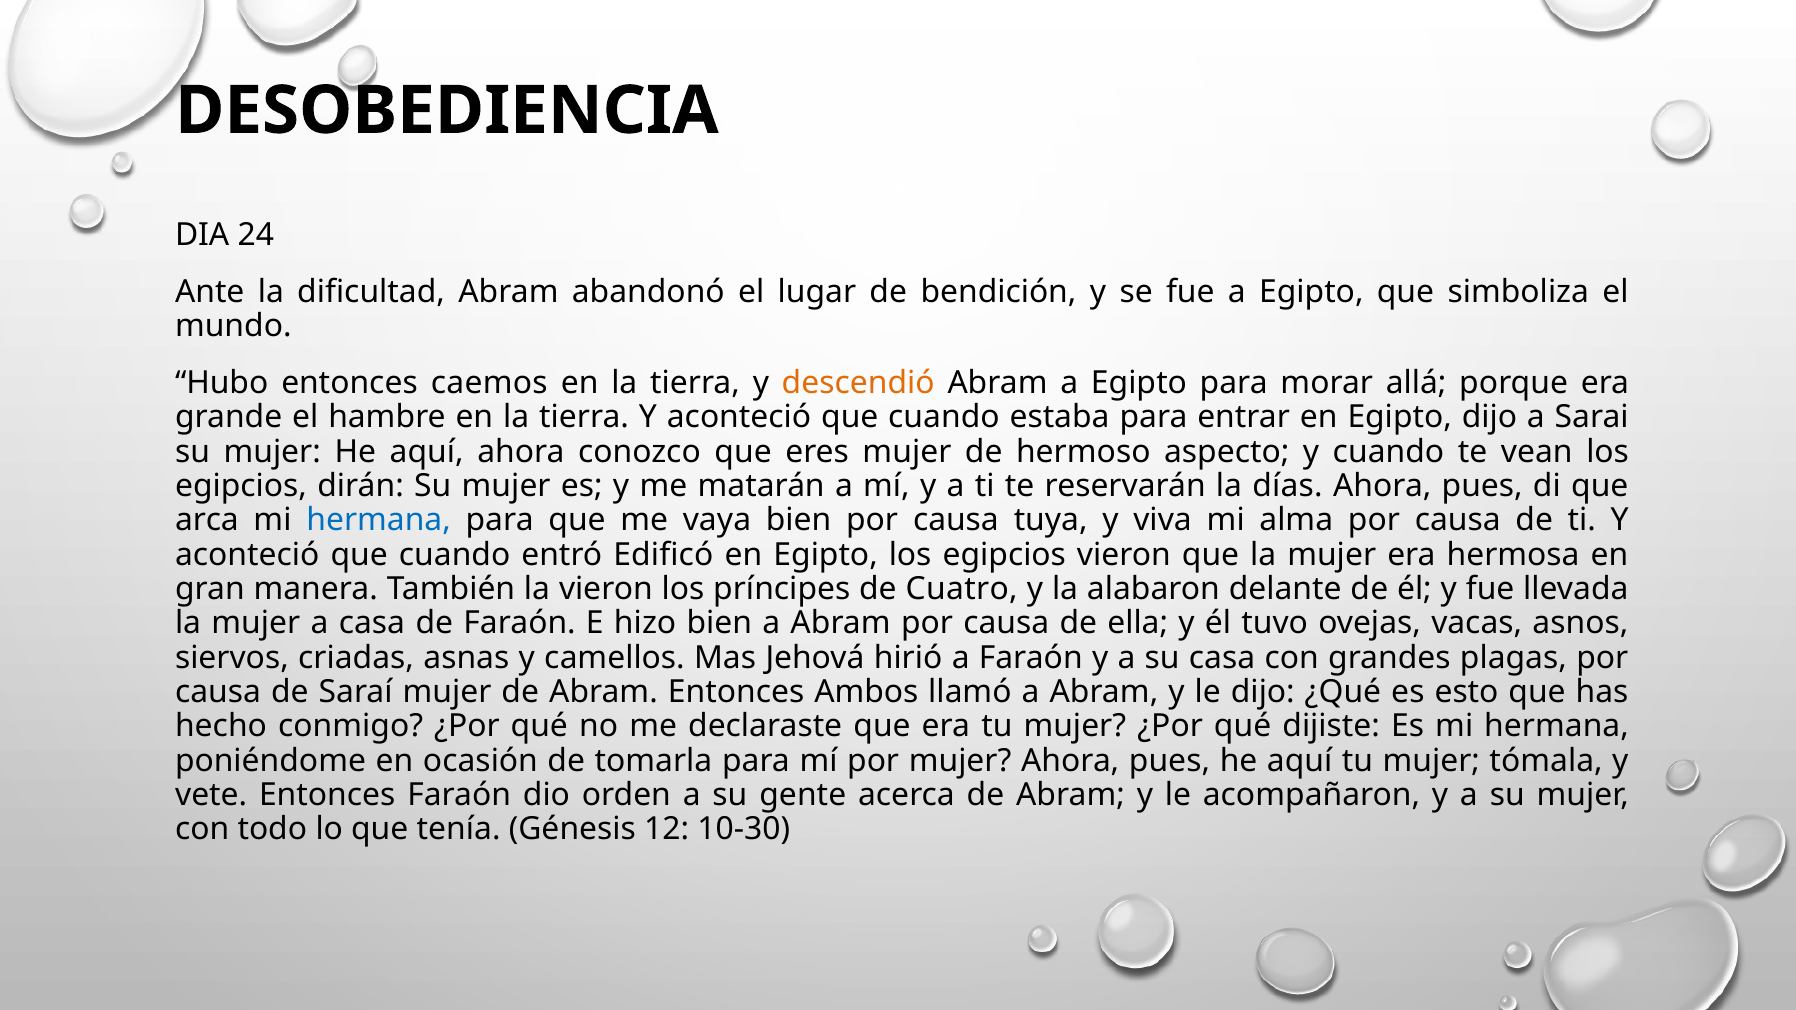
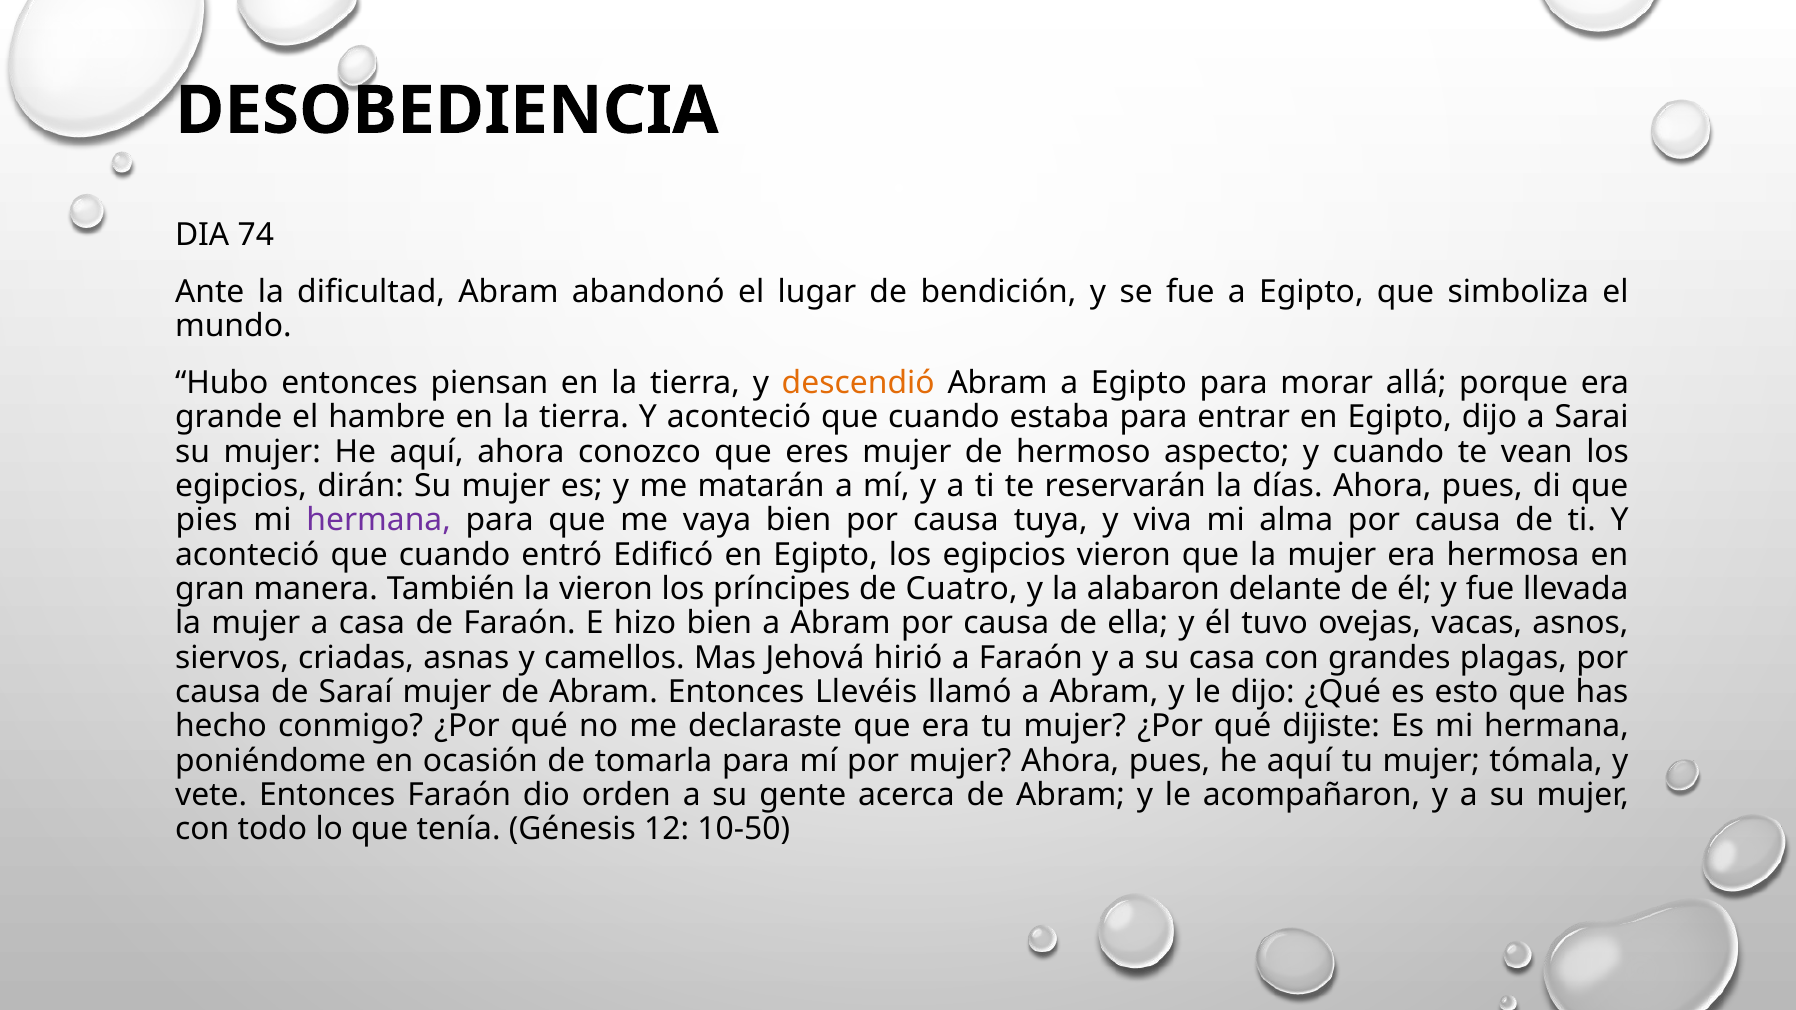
24: 24 -> 74
caemos: caemos -> piensan
arca: arca -> pies
hermana at (379, 520) colour: blue -> purple
Ambos: Ambos -> Llevéis
10-30: 10-30 -> 10-50
